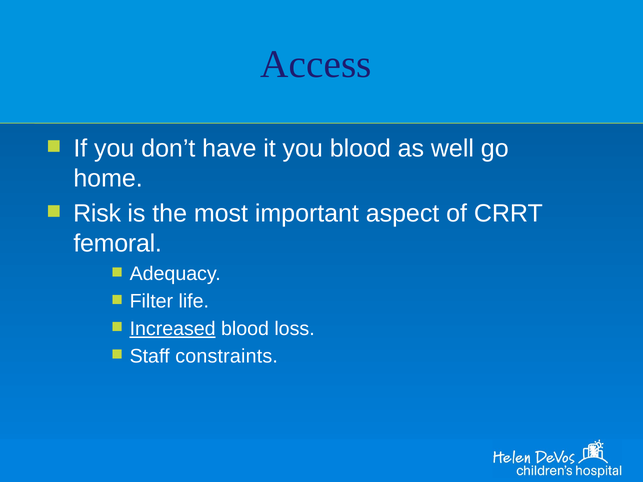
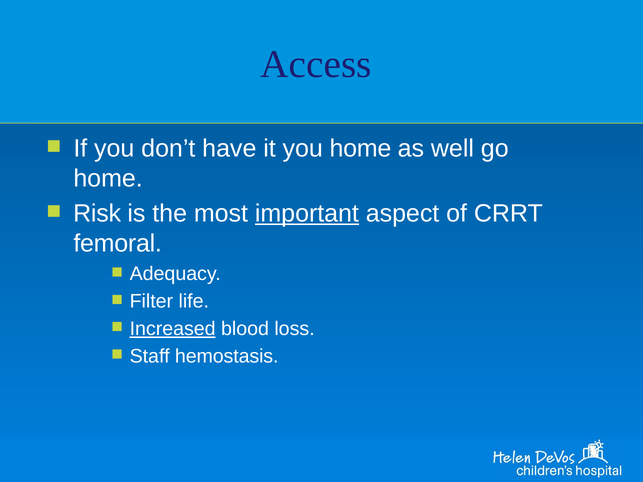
you blood: blood -> home
important underline: none -> present
constraints: constraints -> hemostasis
